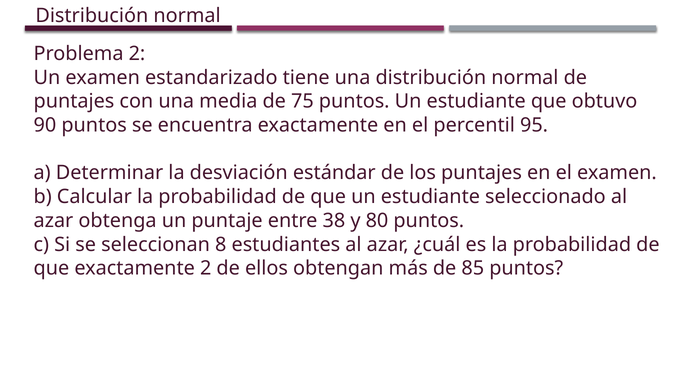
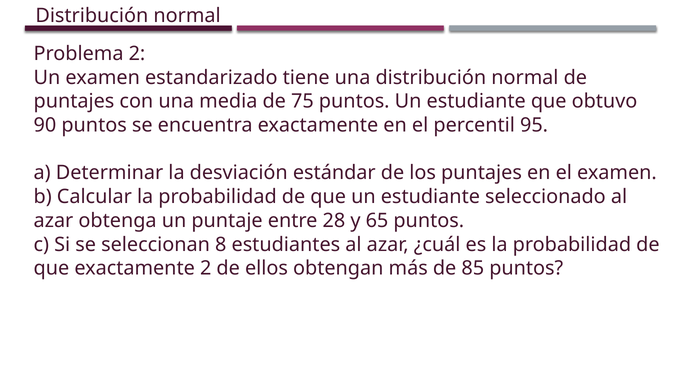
38: 38 -> 28
80: 80 -> 65
